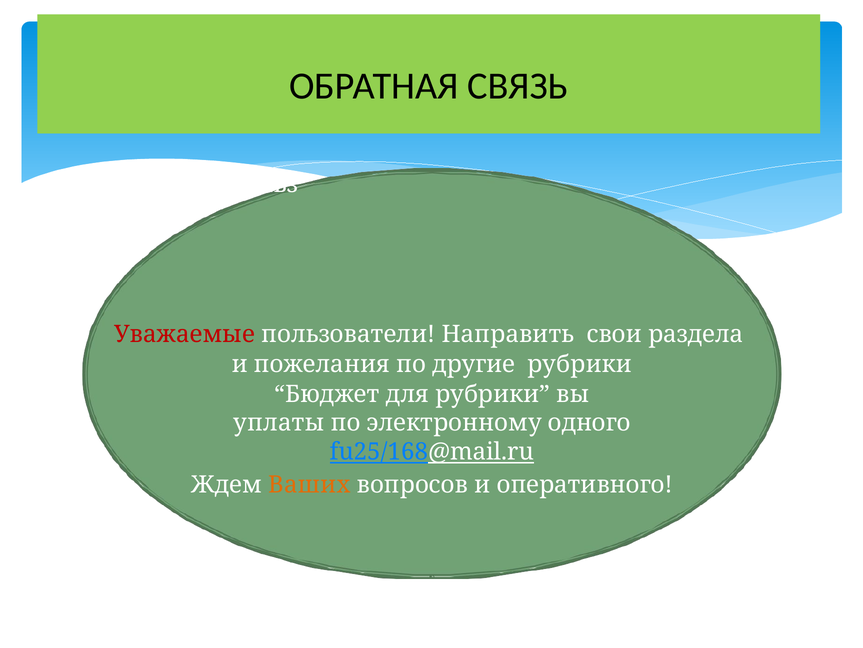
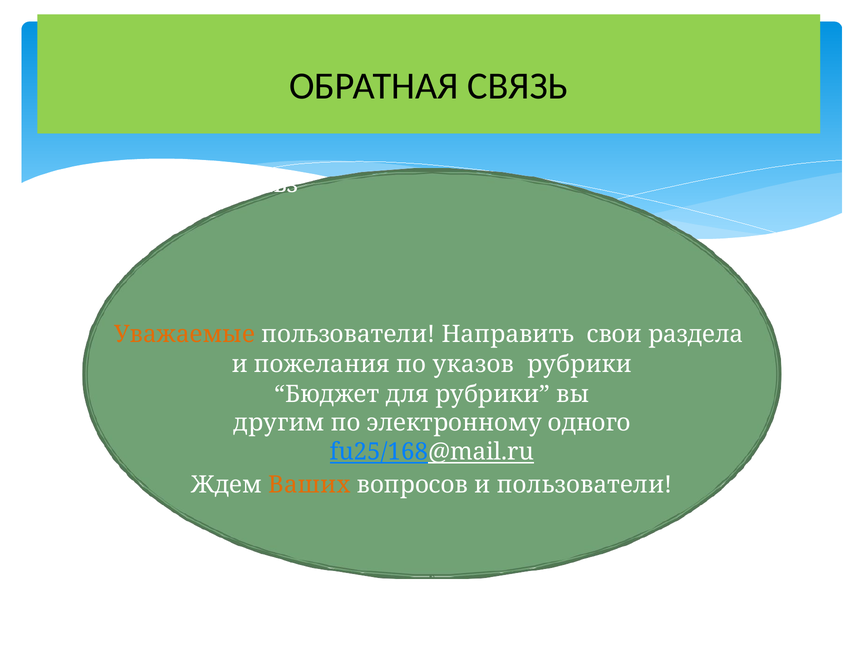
Уважаемые at (185, 334) colour: red -> orange
другие: другие -> указов
уплаты: уплаты -> другим
и оперативного: оперативного -> пользователи
